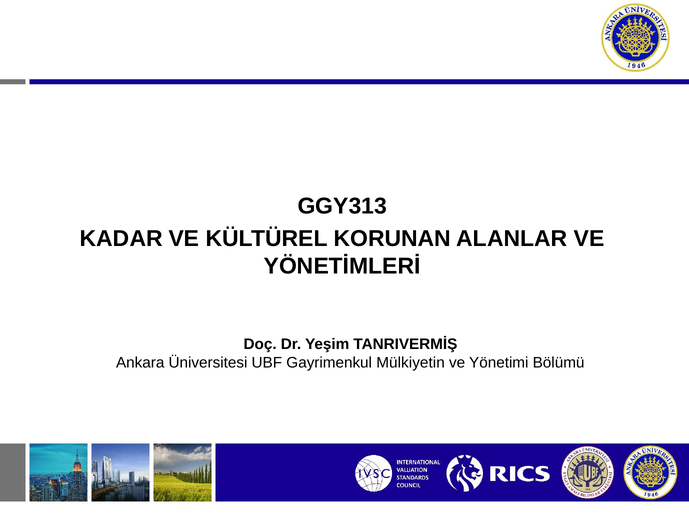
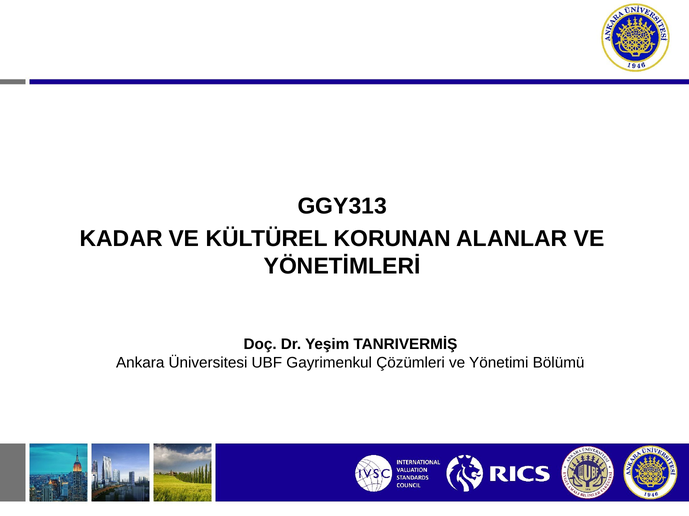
Mülkiyetin: Mülkiyetin -> Çözümleri
